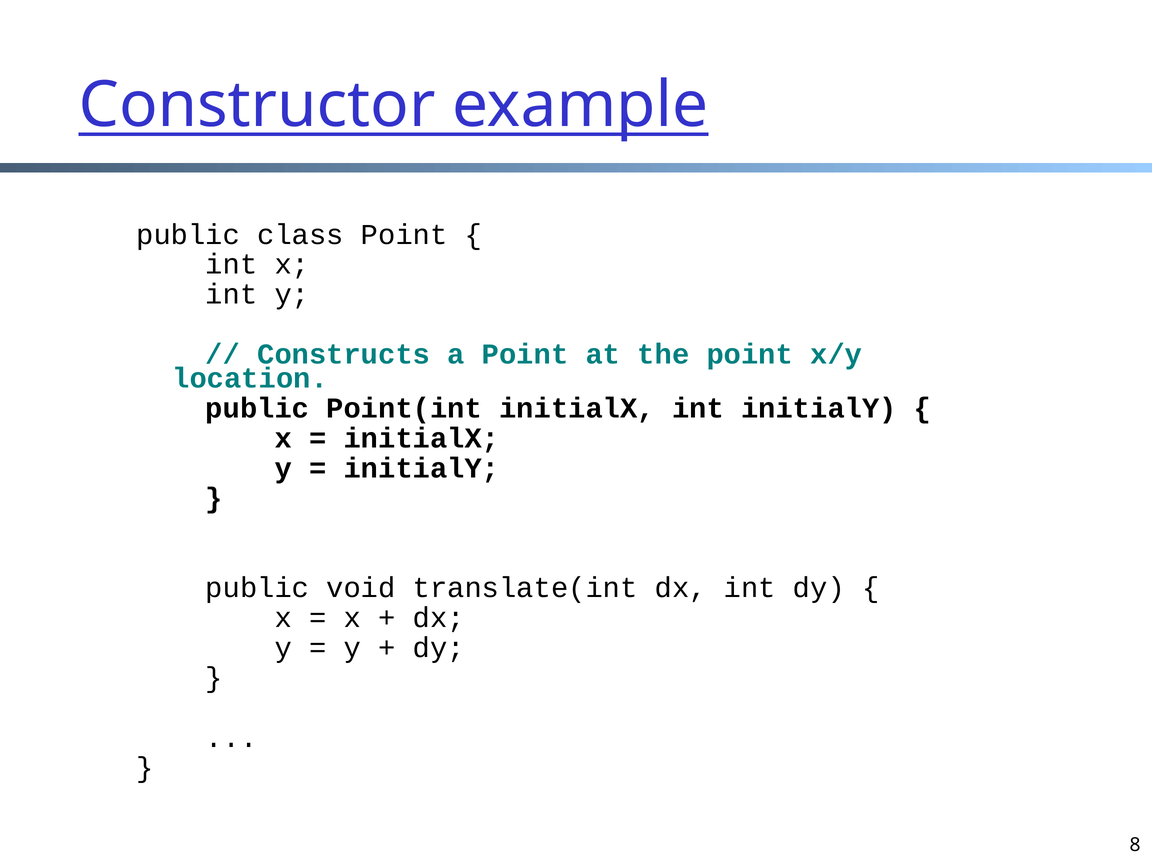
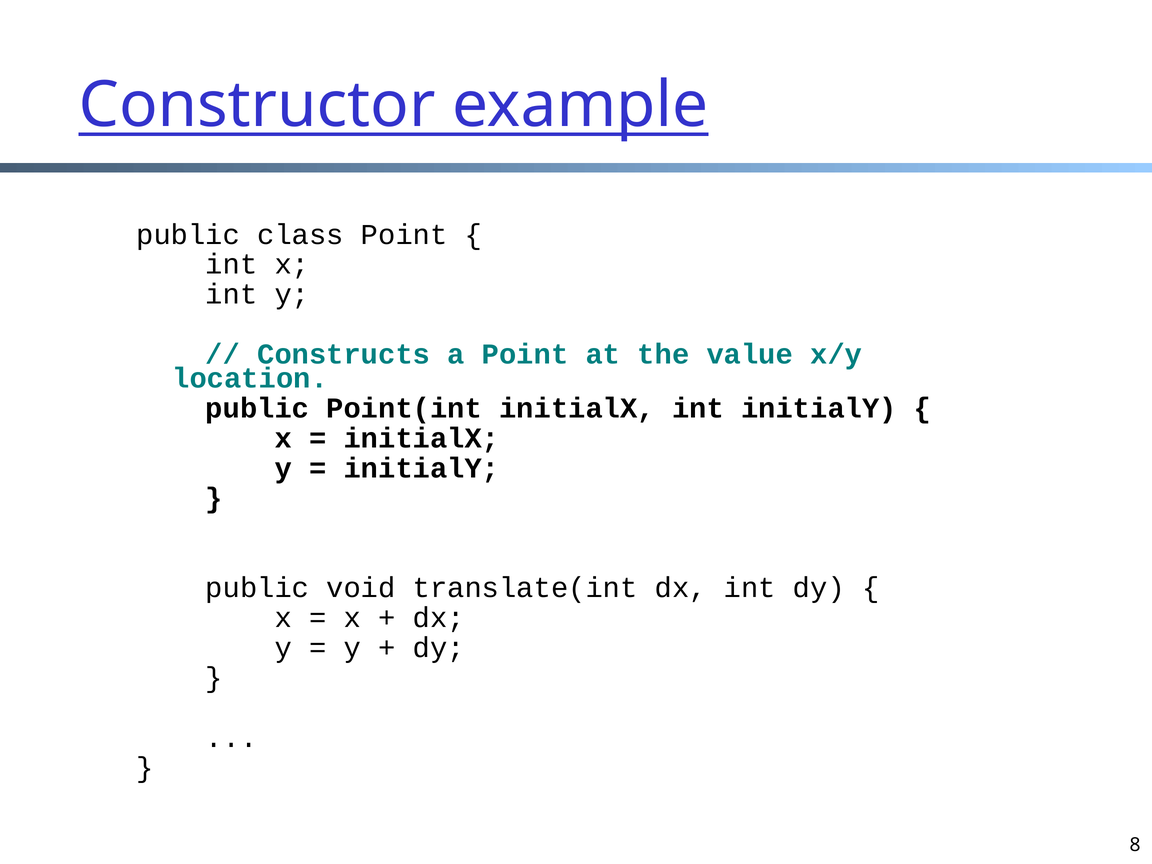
the point: point -> value
